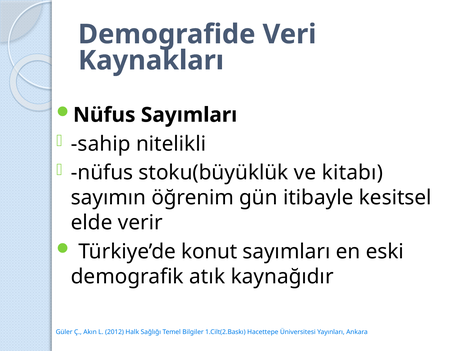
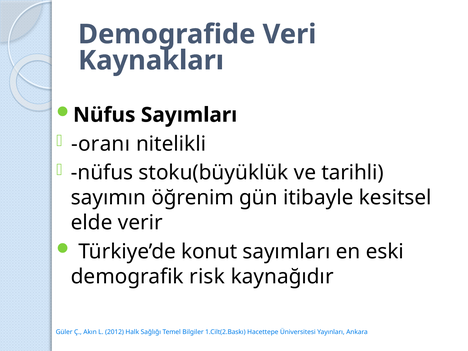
sahip: sahip -> oranı
kitabı: kitabı -> tarihli
atık: atık -> risk
